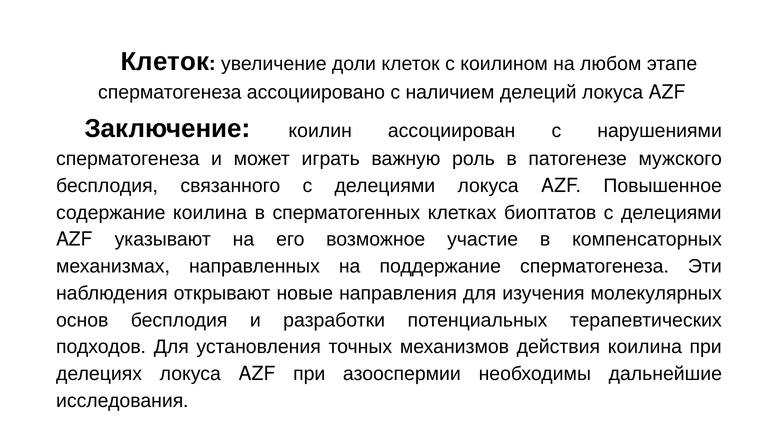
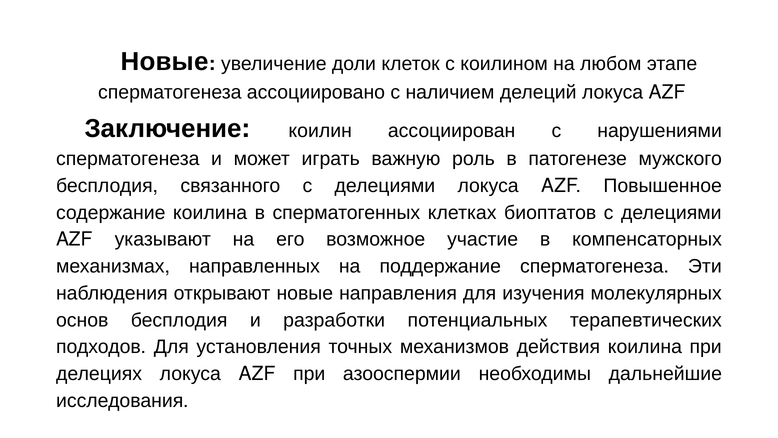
Клеток at (165, 62): Клеток -> Новые
